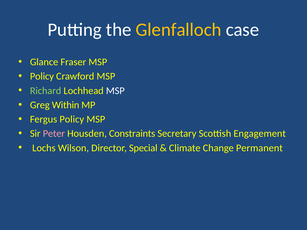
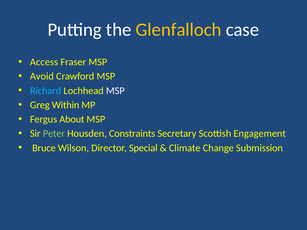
Glance: Glance -> Access
Policy at (42, 76): Policy -> Avoid
Richard colour: light green -> light blue
Fergus Policy: Policy -> About
Peter colour: pink -> light green
Lochs: Lochs -> Bruce
Permanent: Permanent -> Submission
